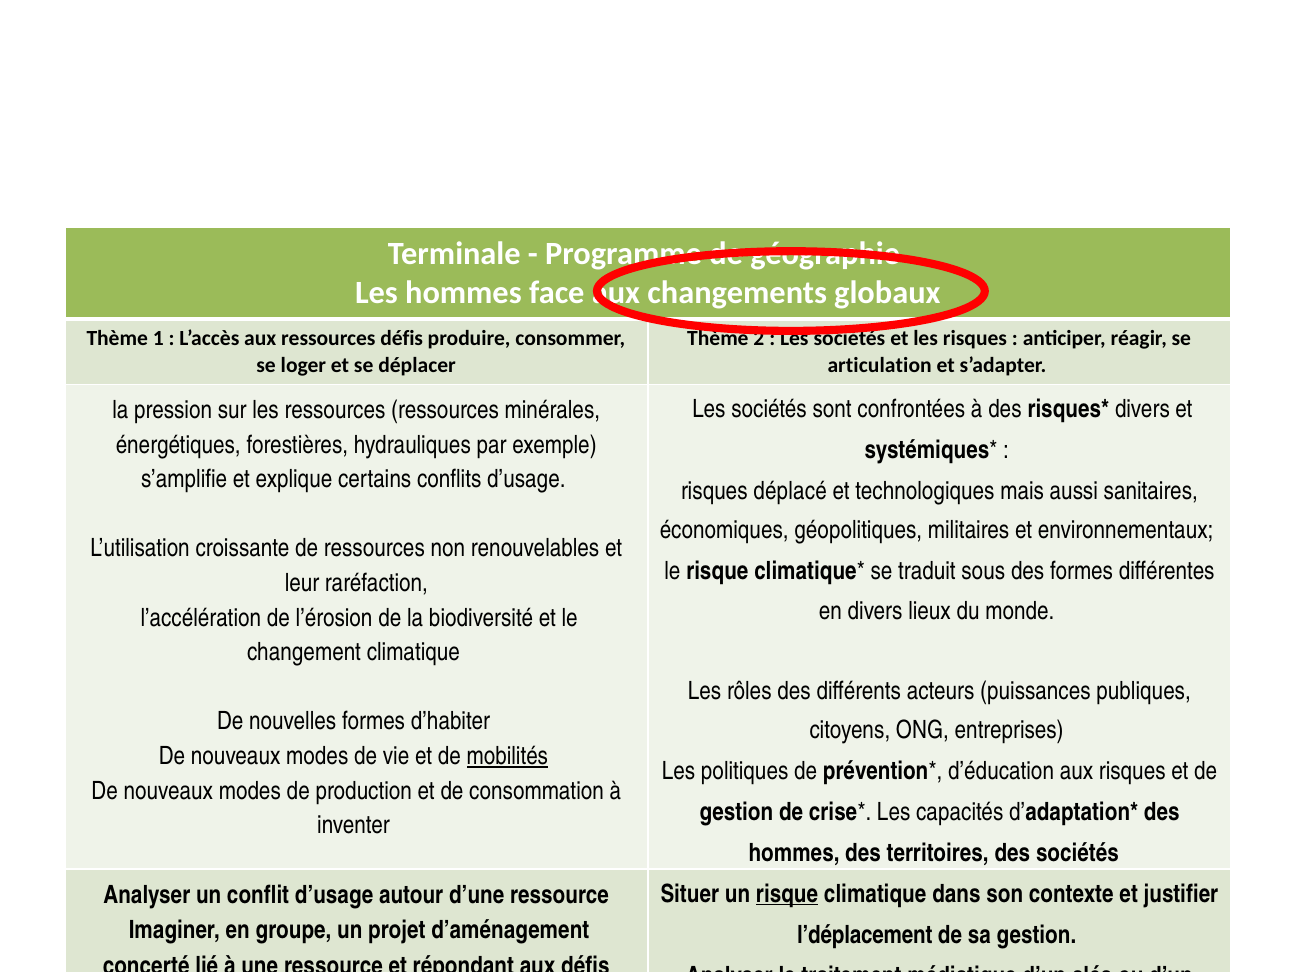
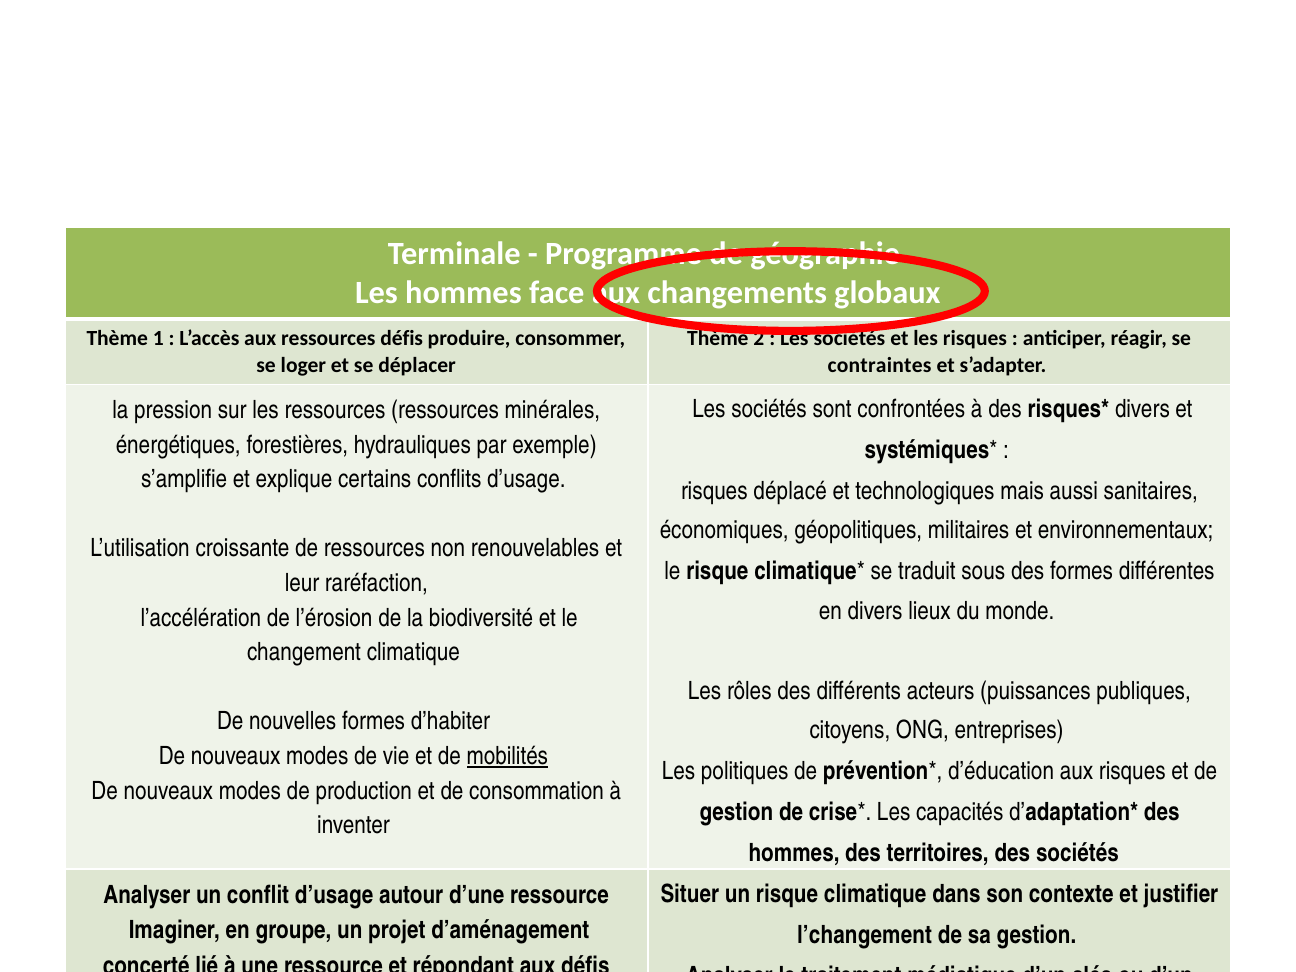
articulation: articulation -> contraintes
risque at (787, 894) underline: present -> none
l’déplacement: l’déplacement -> l’changement
